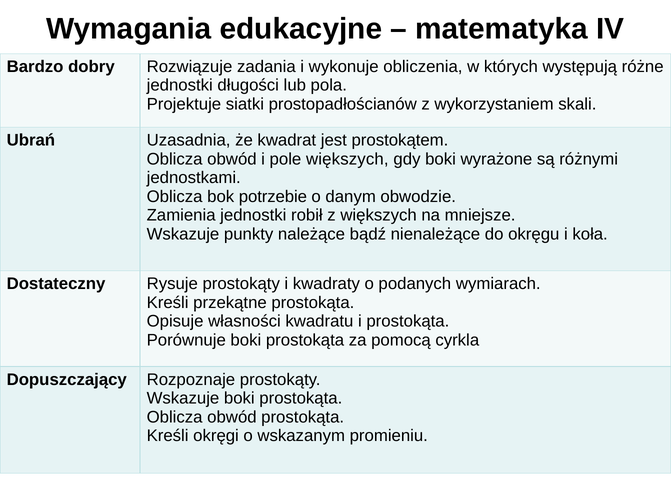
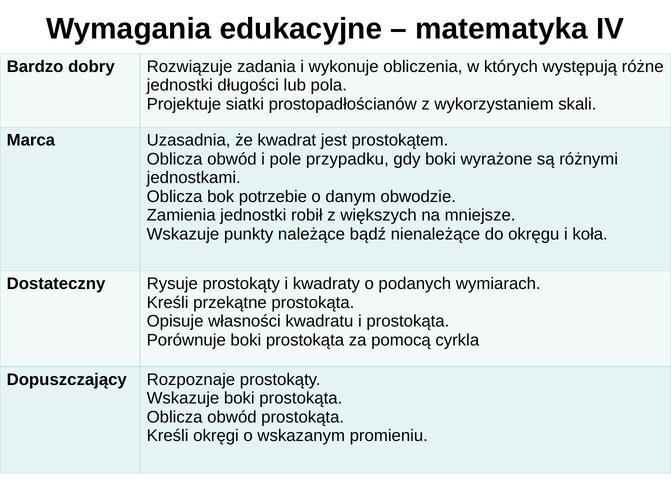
Ubrań: Ubrań -> Marca
pole większych: większych -> przypadku
